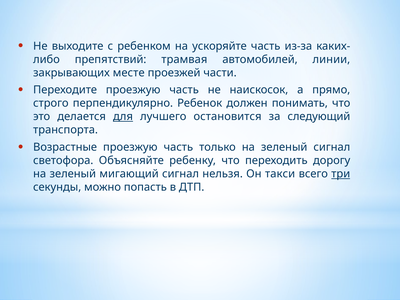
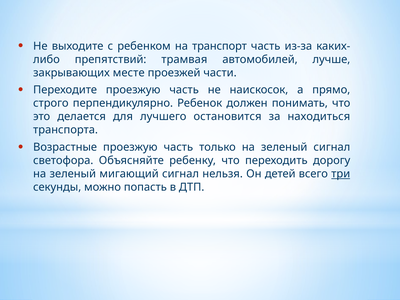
ускоряйте: ускоряйте -> транспорт
линии: линии -> лучше
для underline: present -> none
следующий: следующий -> находиться
такси: такси -> детей
